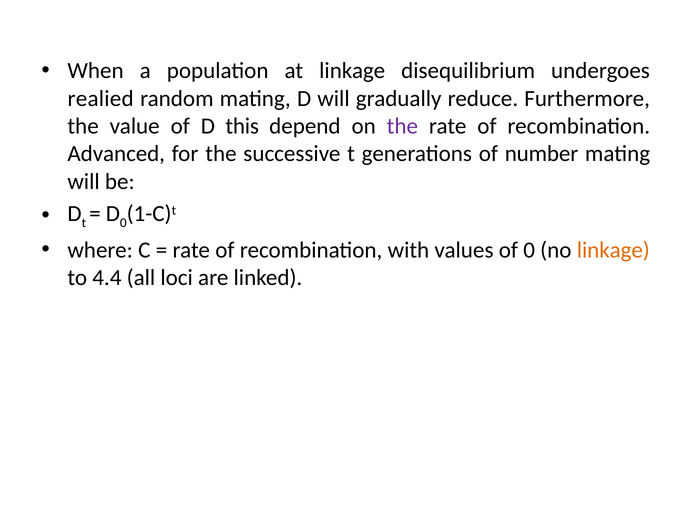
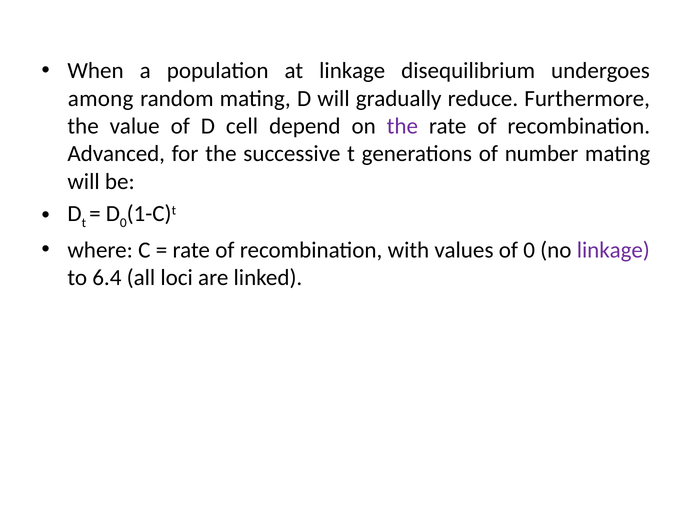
realied: realied -> among
this: this -> cell
linkage at (613, 250) colour: orange -> purple
4.4: 4.4 -> 6.4
